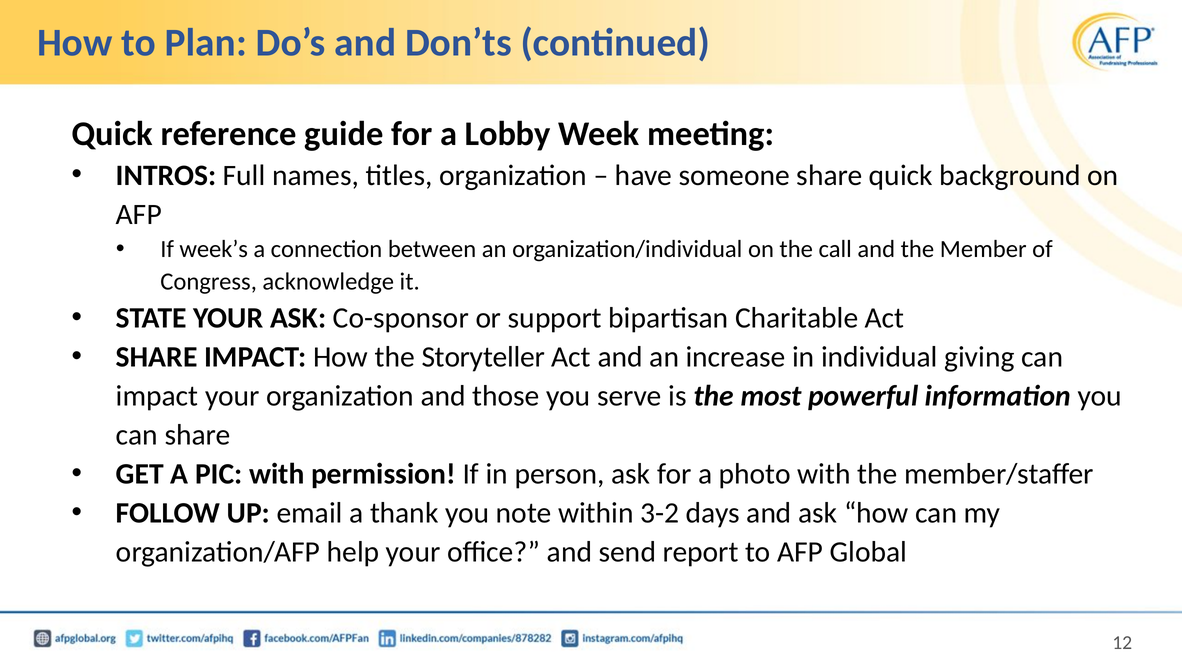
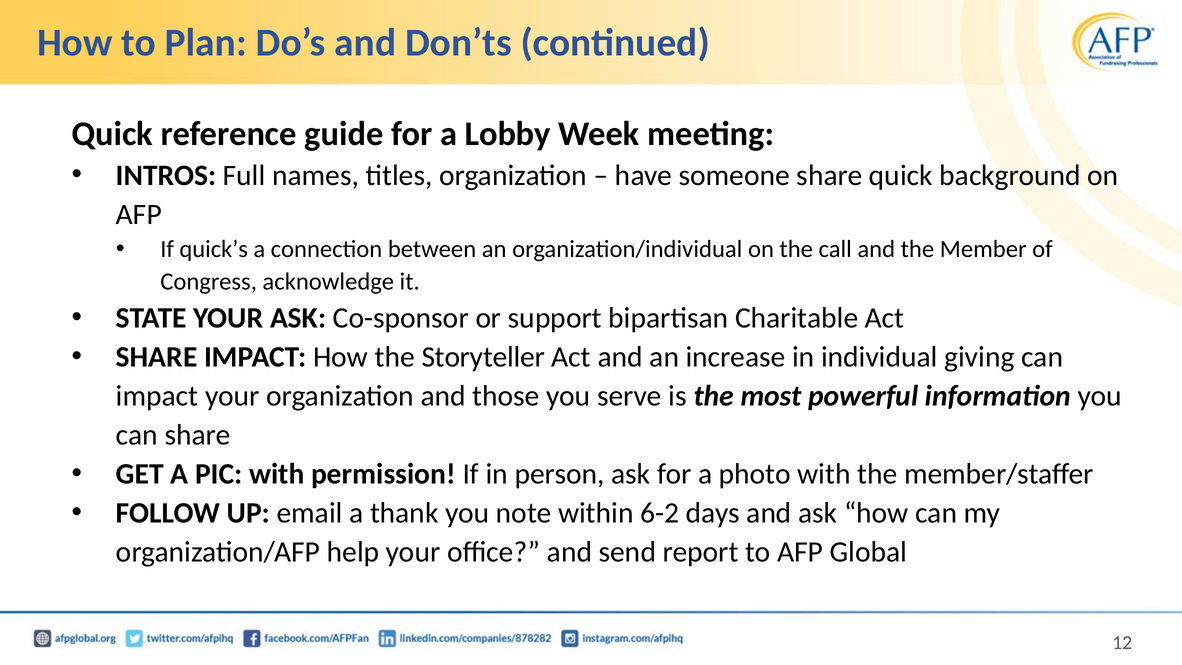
week’s: week’s -> quick’s
3-2: 3-2 -> 6-2
